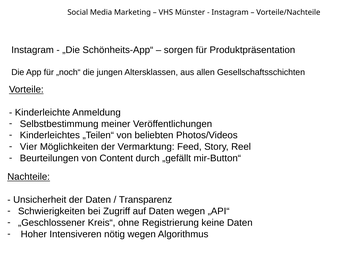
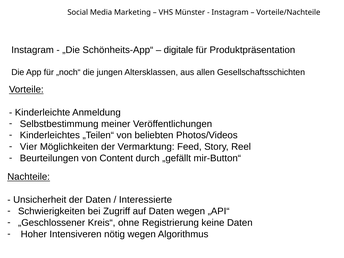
sorgen: sorgen -> digitale
Transparenz: Transparenz -> Interessierte
